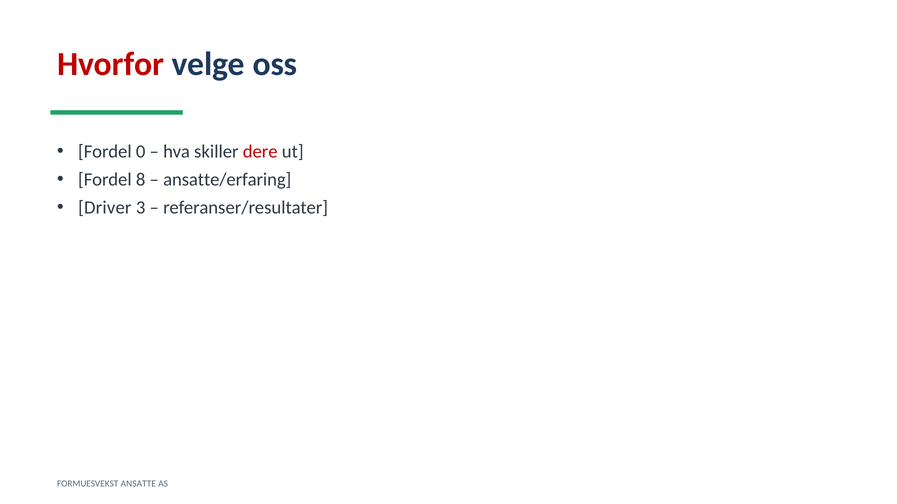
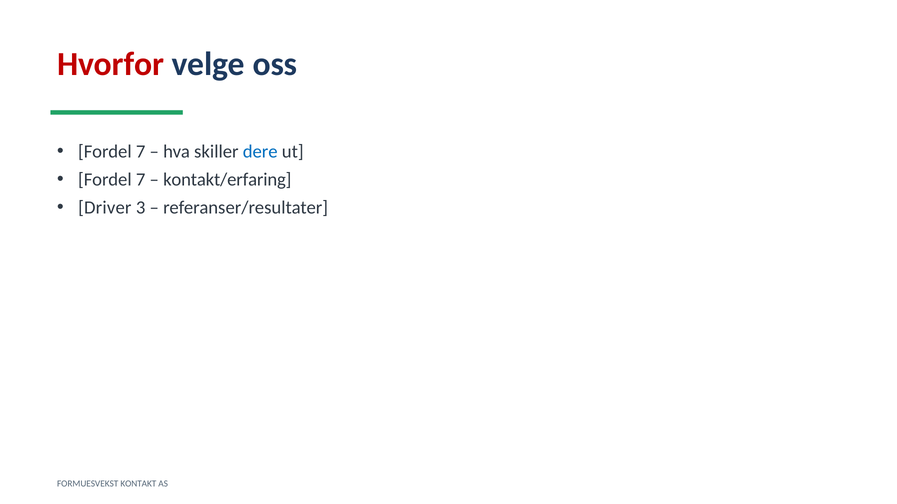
0 at (141, 152): 0 -> 7
dere colour: red -> blue
8 at (141, 180): 8 -> 7
ansatte/erfaring: ansatte/erfaring -> kontakt/erfaring
ANSATTE: ANSATTE -> KONTAKT
